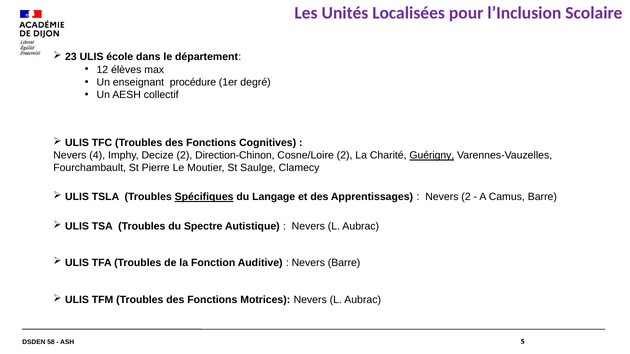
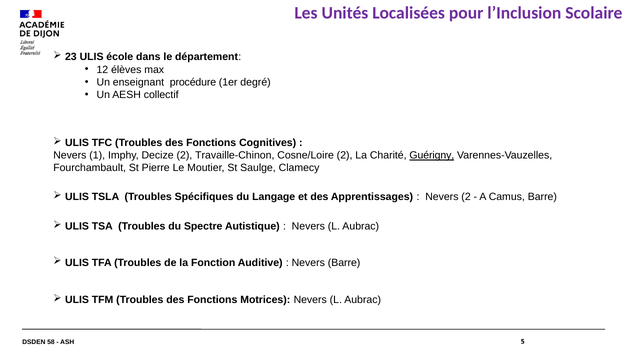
4: 4 -> 1
Direction-Chinon: Direction-Chinon -> Travaille-Chinon
Spécifiques underline: present -> none
